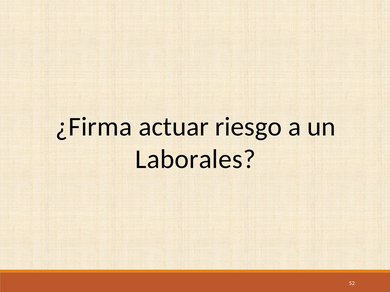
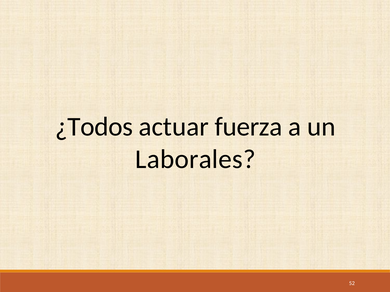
¿Firma: ¿Firma -> ¿Todos
riesgo: riesgo -> fuerza
